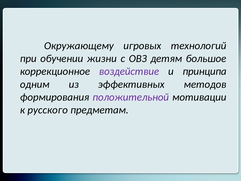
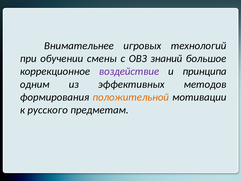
Окружающему: Окружающему -> Внимательнее
жизни: жизни -> смены
детям: детям -> знаний
положительной colour: purple -> orange
